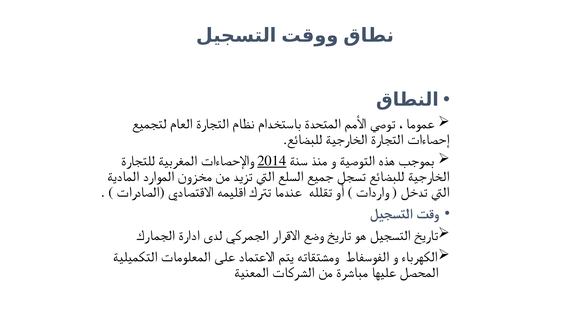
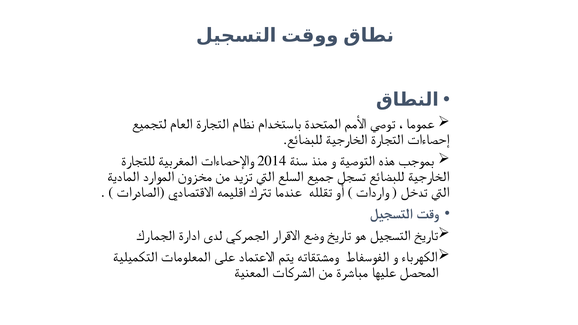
2014 underline: present -> none
